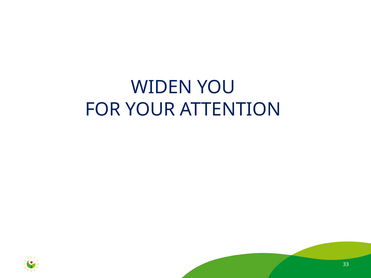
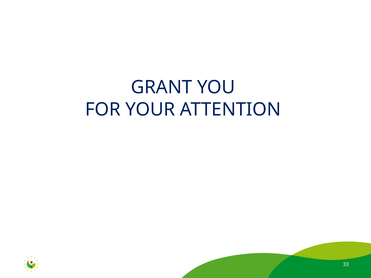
WIDEN: WIDEN -> GRANT
